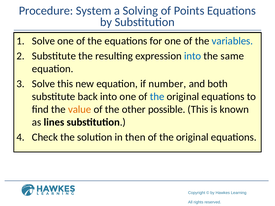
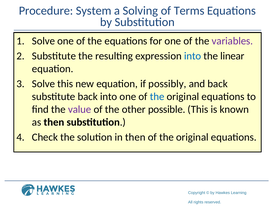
Points: Points -> Terms
variables colour: blue -> purple
same: same -> linear
number: number -> possibly
and both: both -> back
value colour: orange -> purple
as lines: lines -> then
